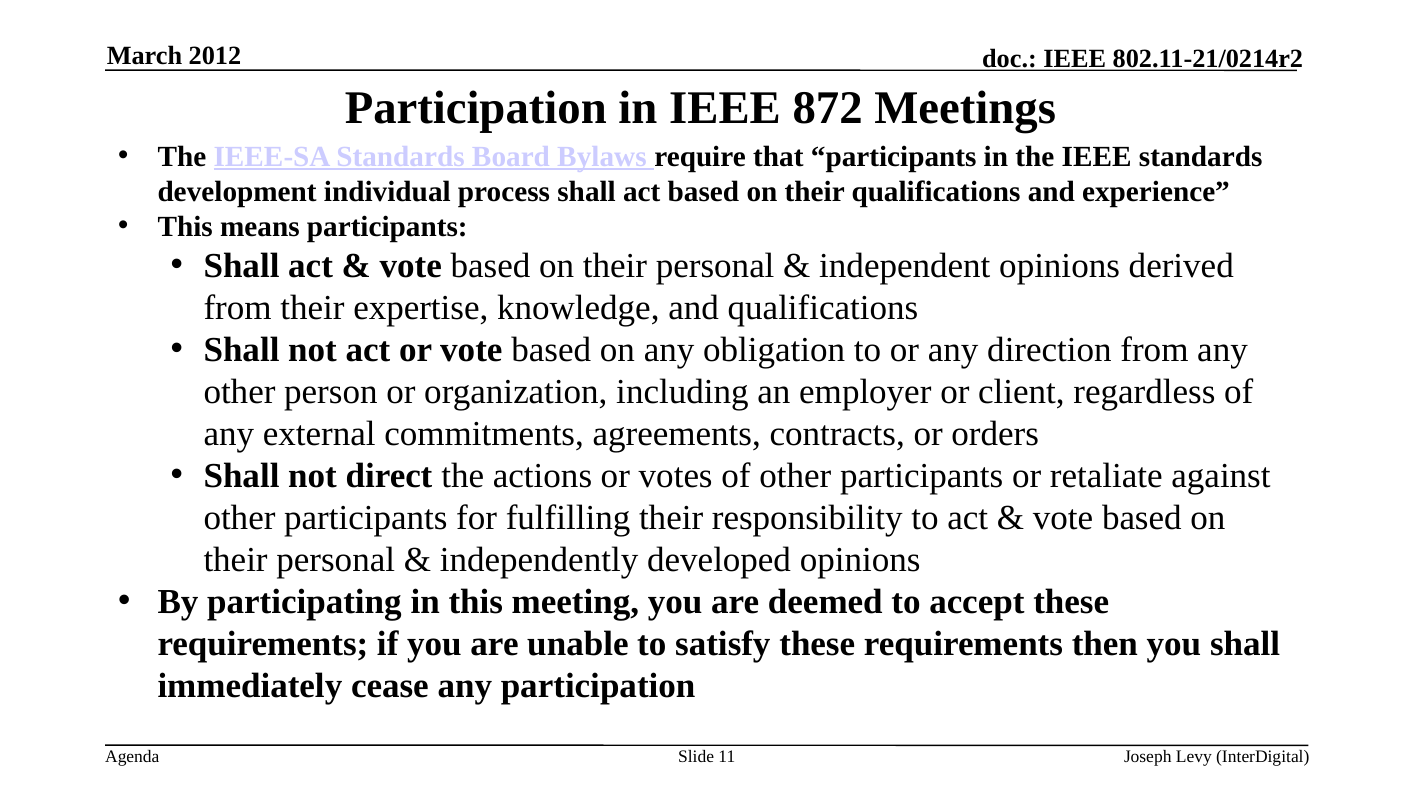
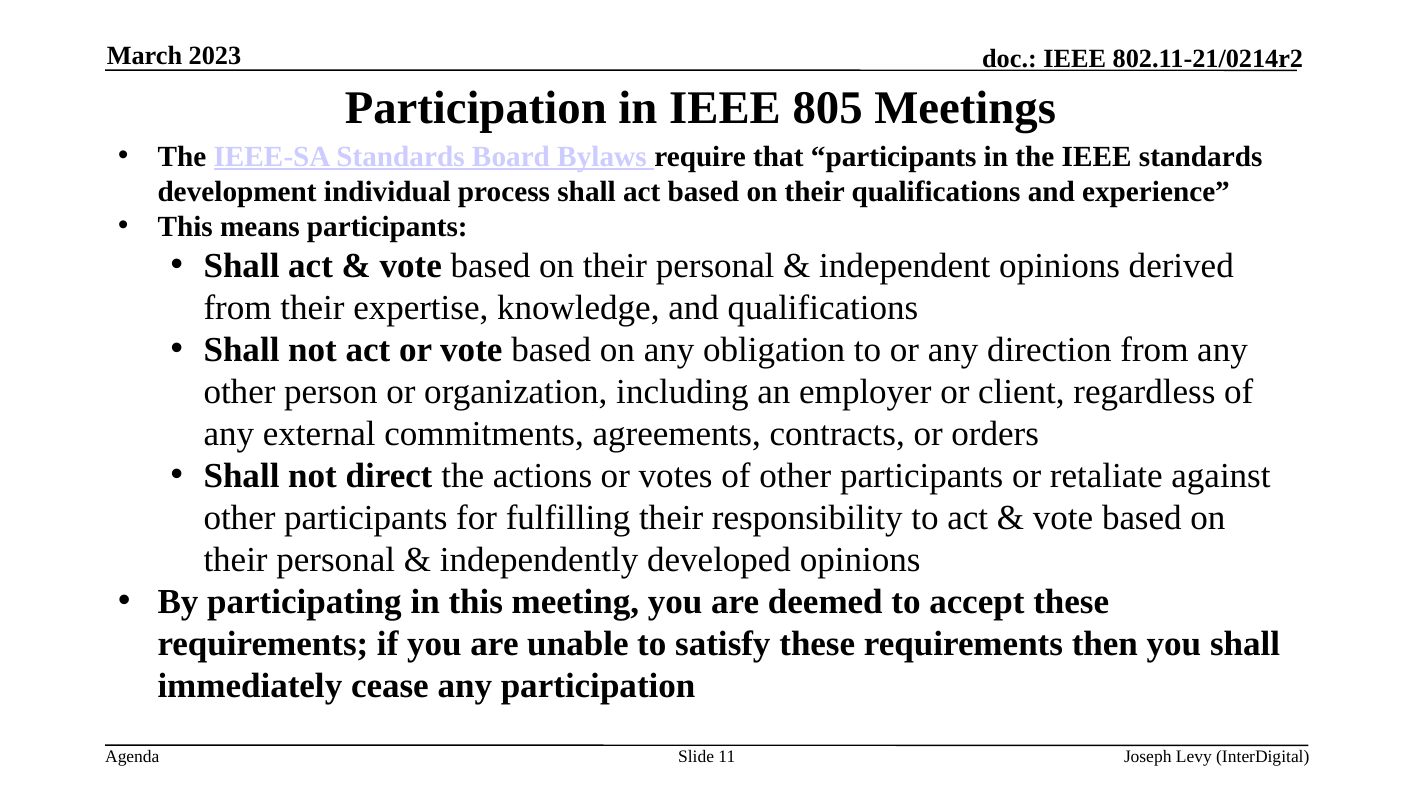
2012: 2012 -> 2023
872: 872 -> 805
